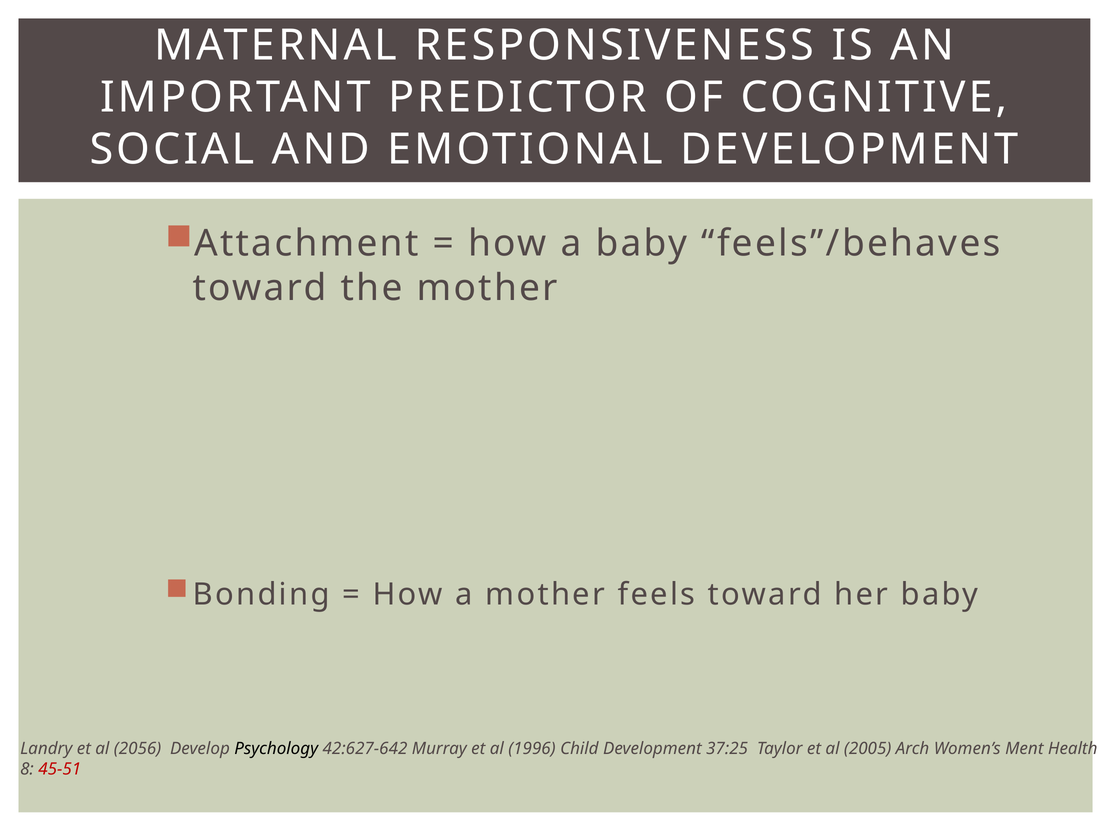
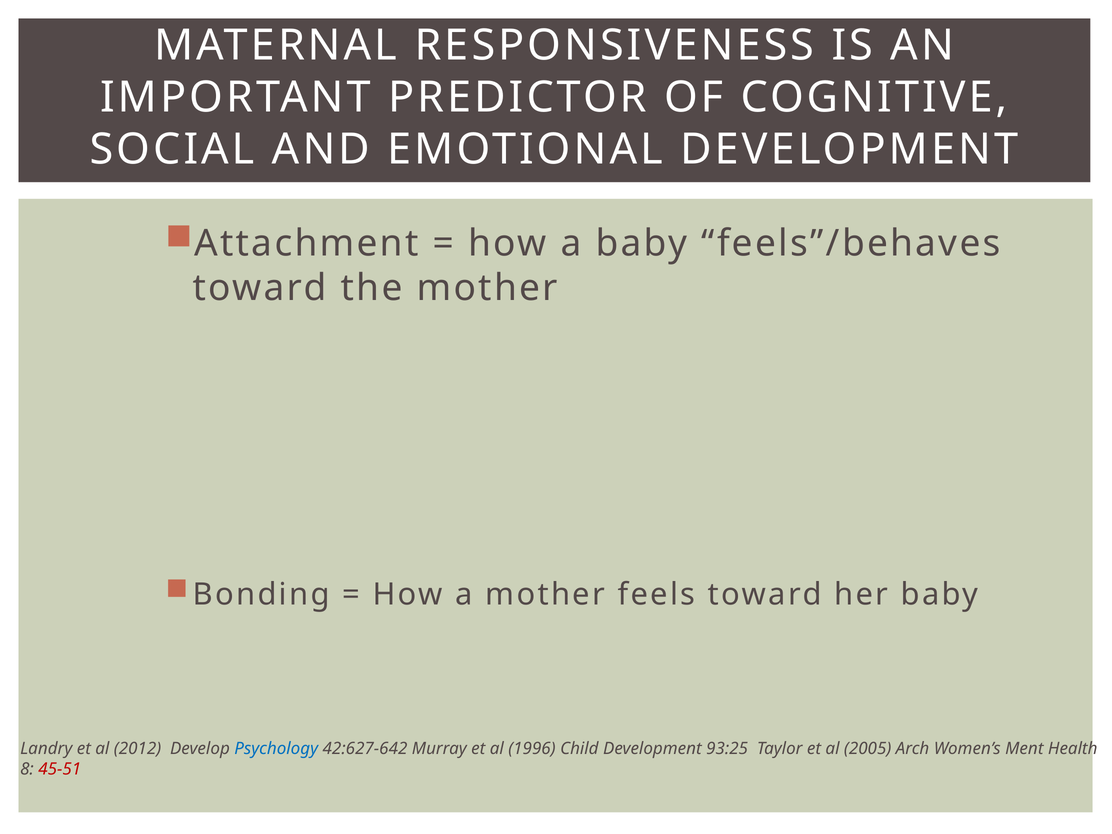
2056: 2056 -> 2012
Psychology colour: black -> blue
37:25: 37:25 -> 93:25
